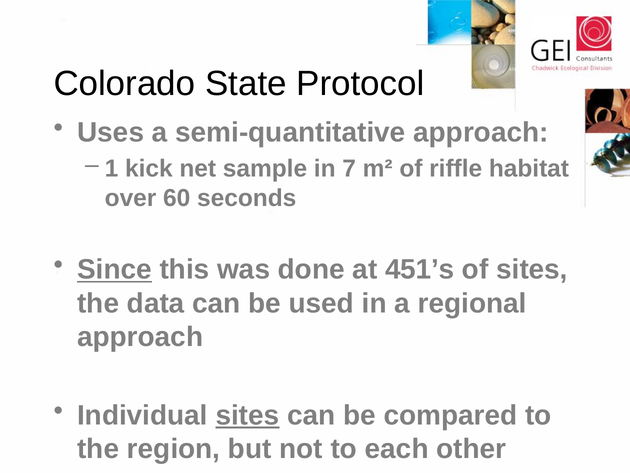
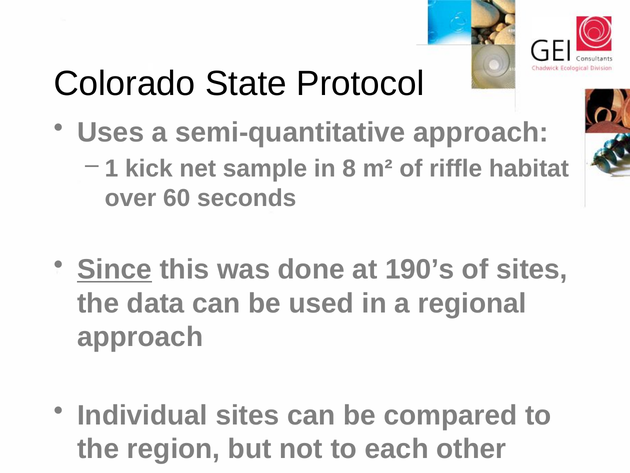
7: 7 -> 8
451’s: 451’s -> 190’s
sites at (247, 415) underline: present -> none
